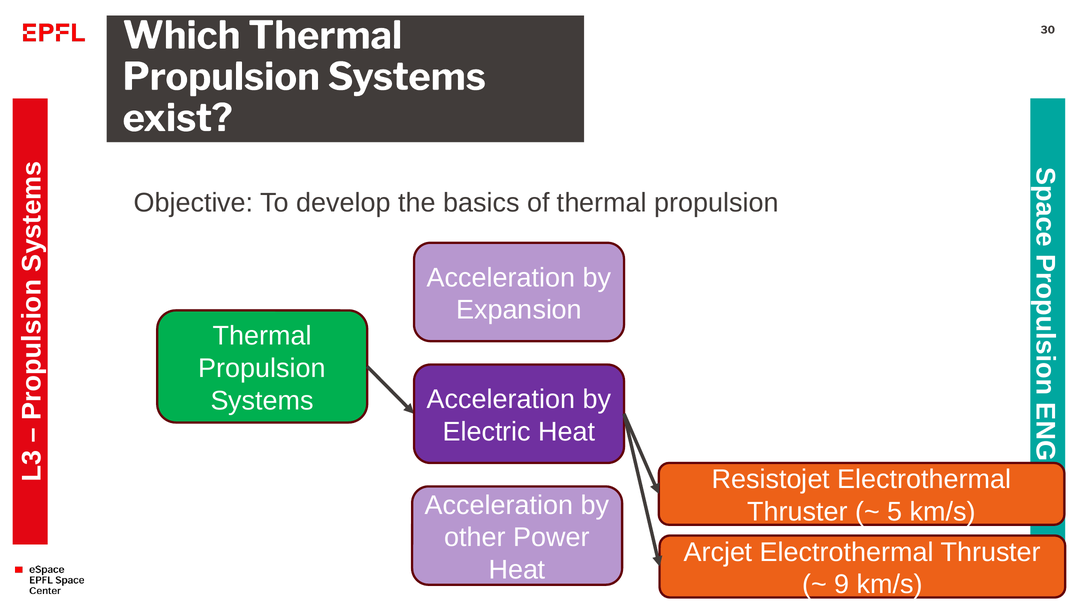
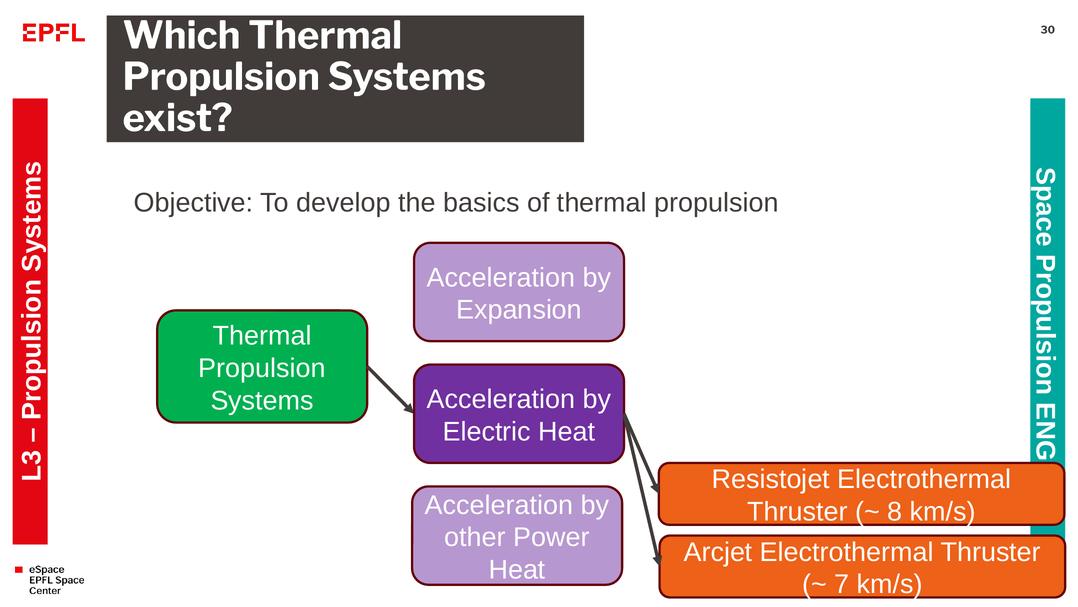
5 at (895, 511): 5 -> 8
9: 9 -> 7
